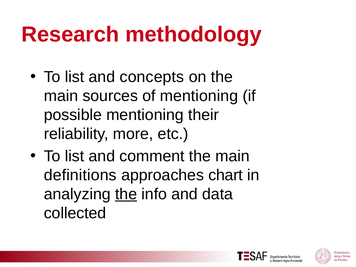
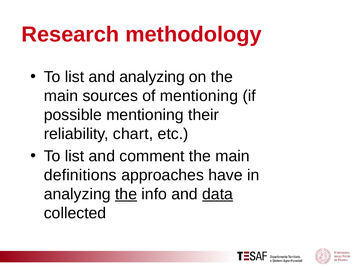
and concepts: concepts -> analyzing
more: more -> chart
chart: chart -> have
data underline: none -> present
